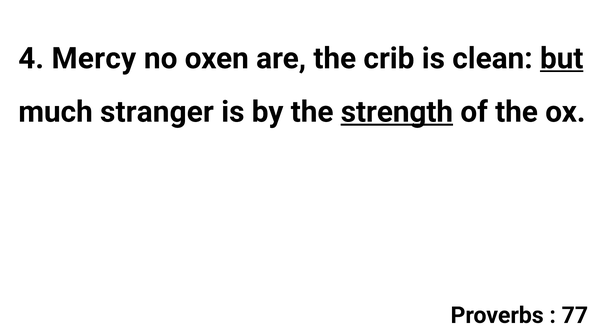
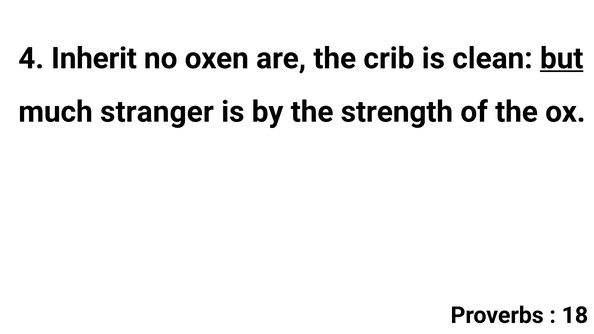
Mercy: Mercy -> Inherit
strength underline: present -> none
77: 77 -> 18
